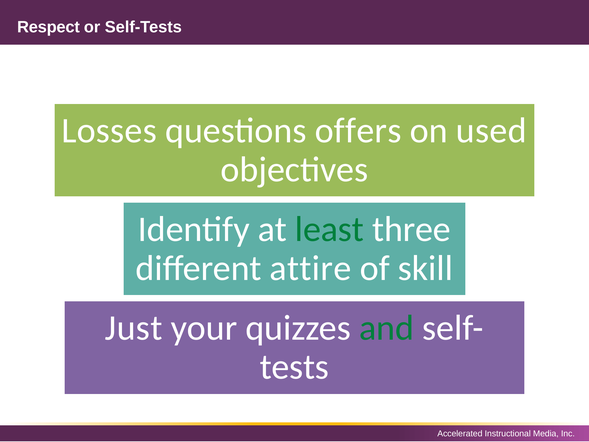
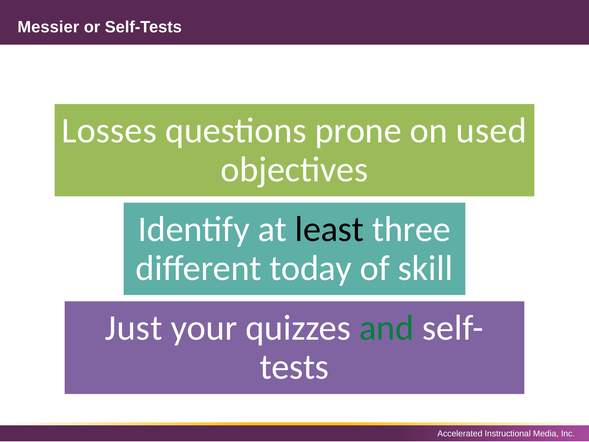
Respect: Respect -> Messier
offers: offers -> prone
least colour: green -> black
attire: attire -> today
